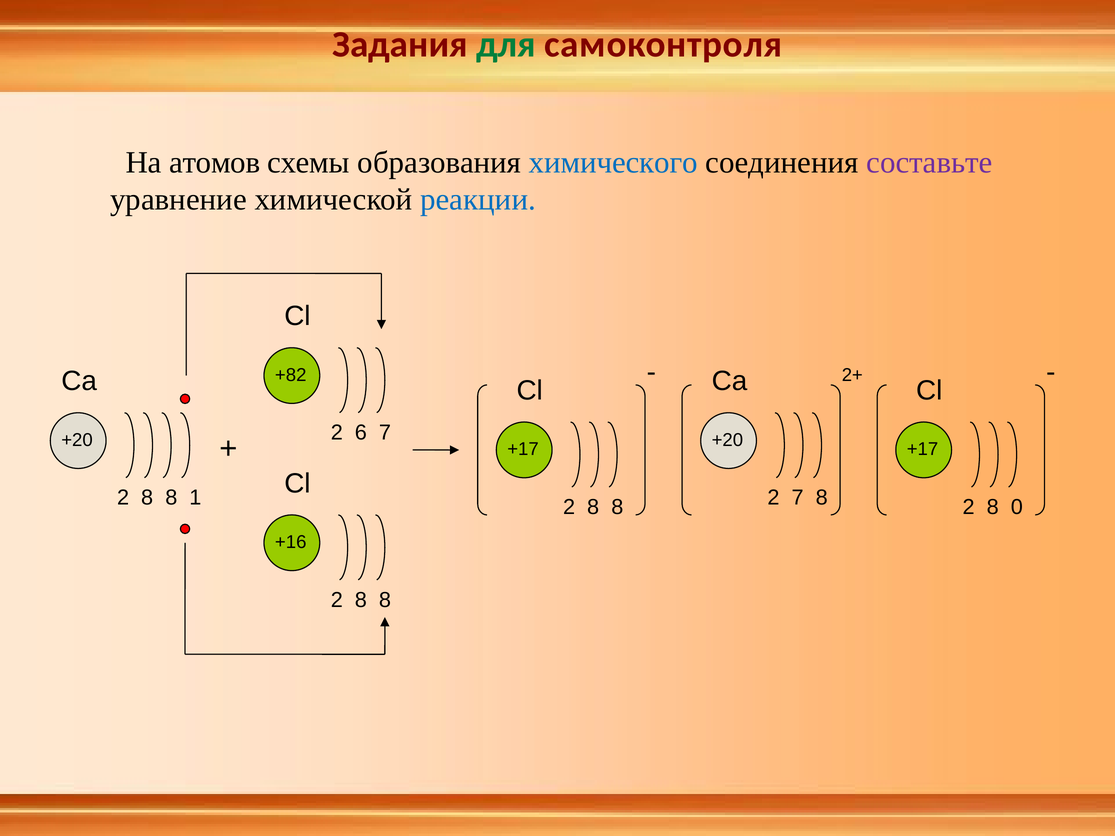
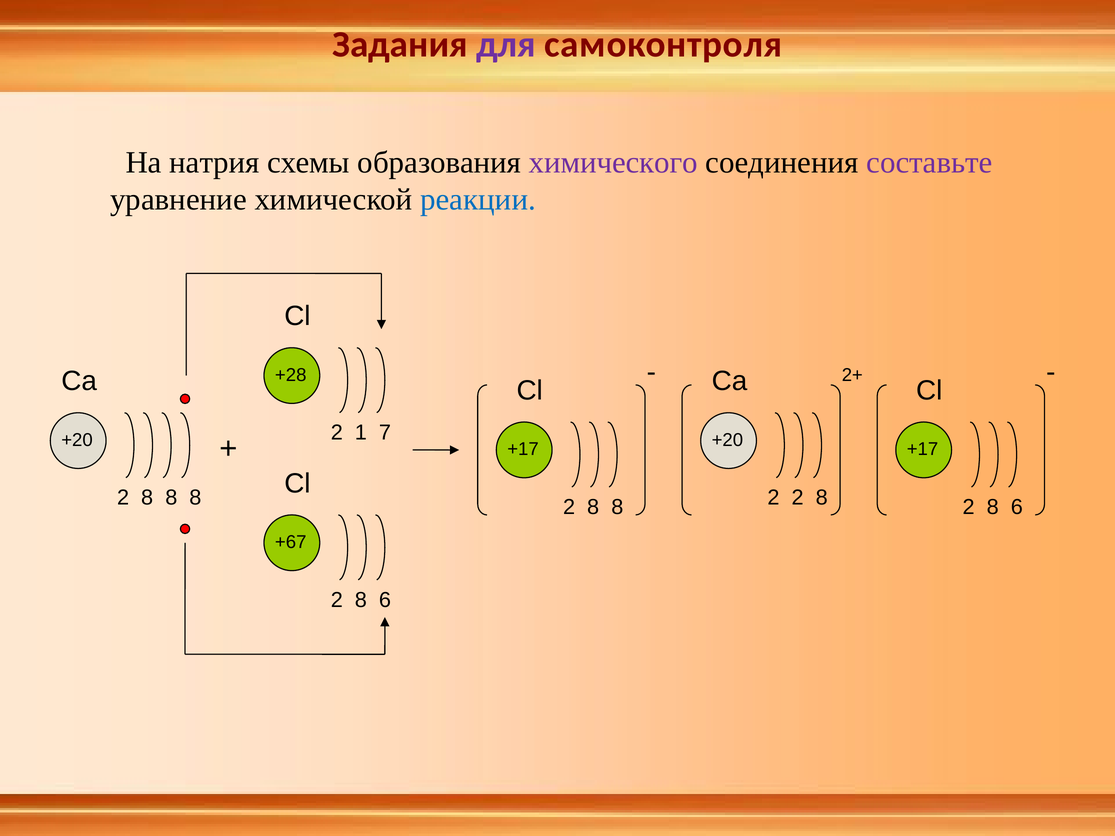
для colour: green -> purple
атомов: атомов -> натрия
химического colour: blue -> purple
+82: +82 -> +28
6: 6 -> 1
8 8 1: 1 -> 8
2 7: 7 -> 2
0 at (1017, 507): 0 -> 6
+16: +16 -> +67
8 at (385, 600): 8 -> 6
